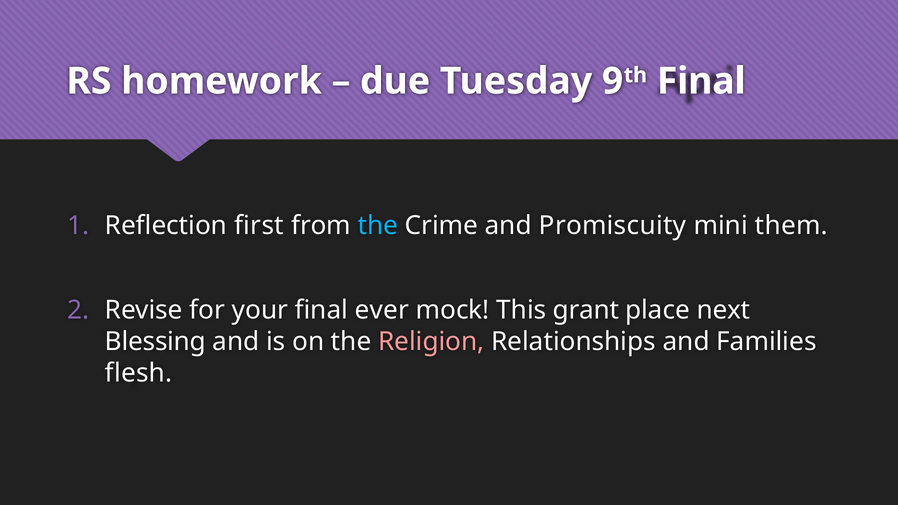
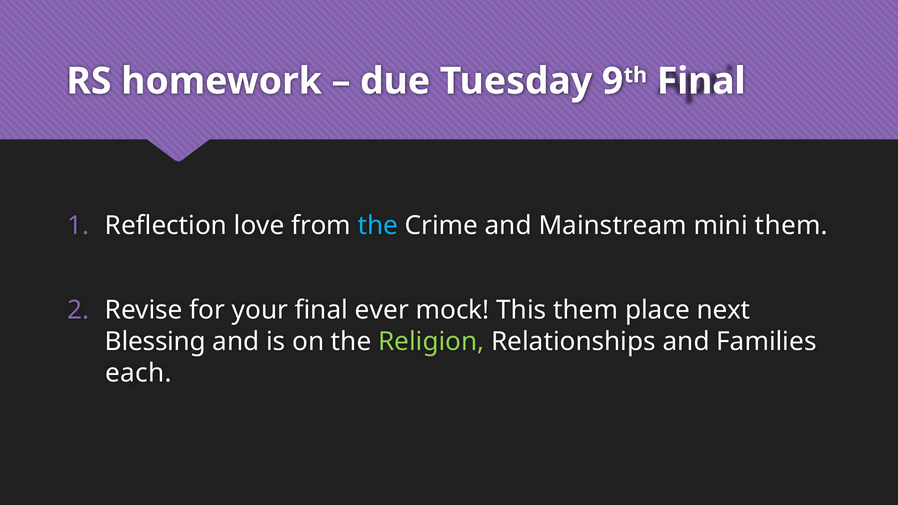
first: first -> love
Promiscuity: Promiscuity -> Mainstream
This grant: grant -> them
Religion colour: pink -> light green
flesh: flesh -> each
